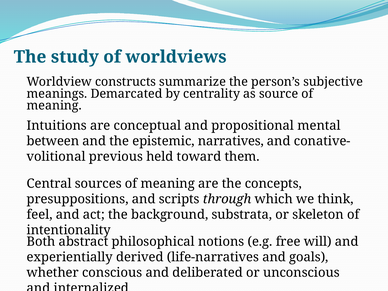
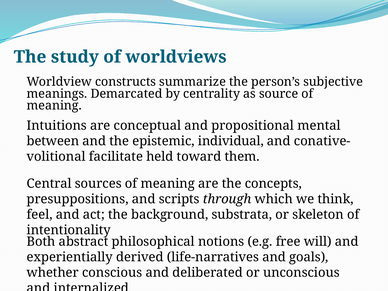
narratives: narratives -> individual
previous: previous -> facilitate
